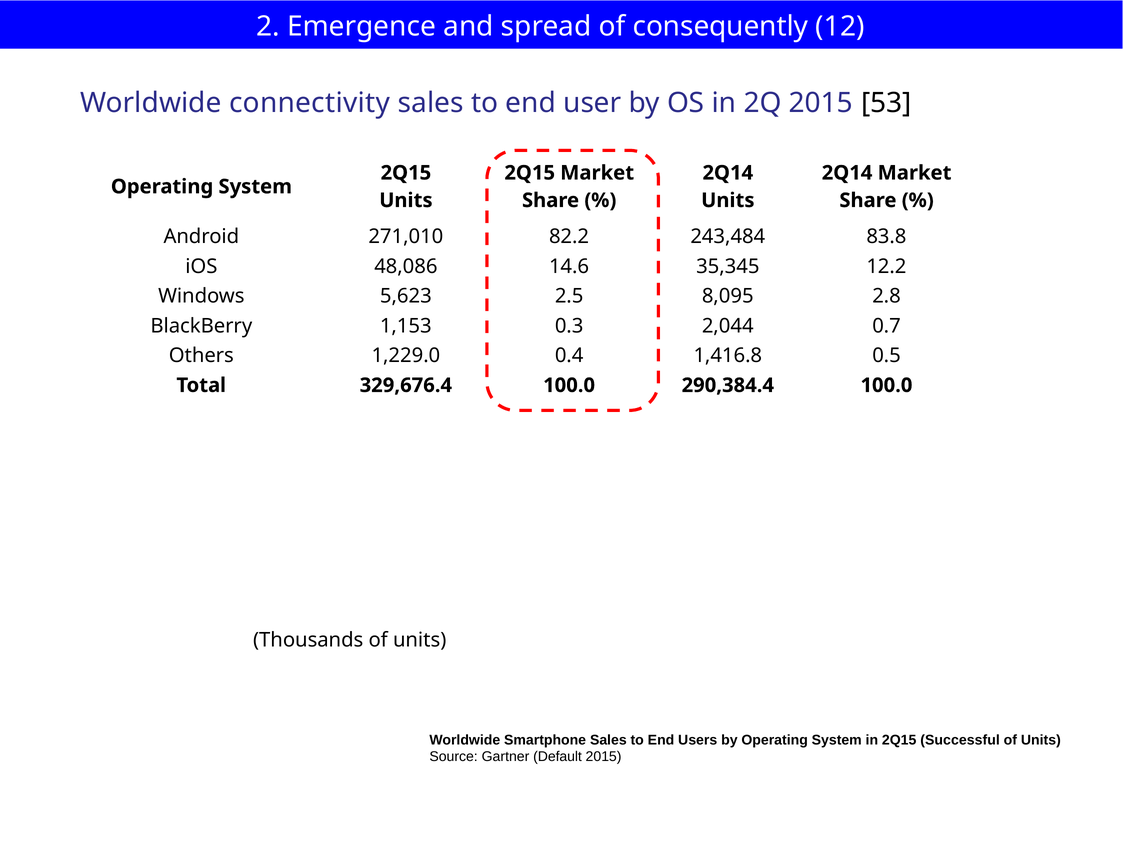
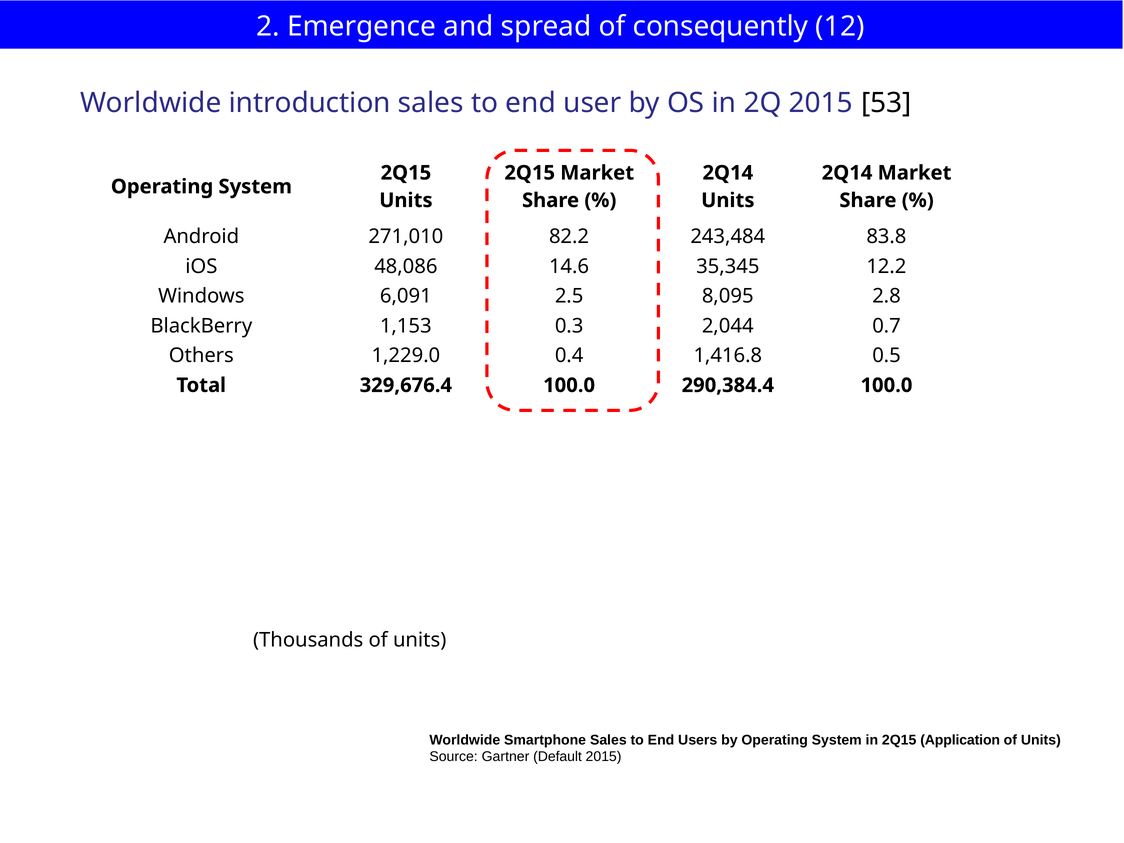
connectivity: connectivity -> introduction
5,623: 5,623 -> 6,091
Successful: Successful -> Application
